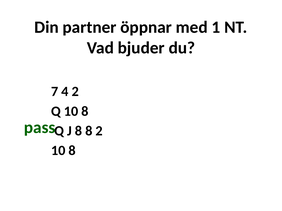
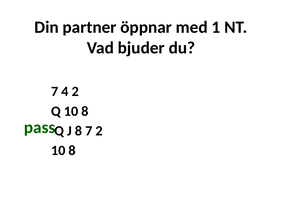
8 8: 8 -> 7
